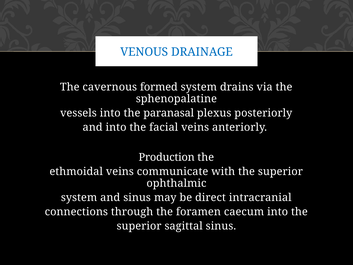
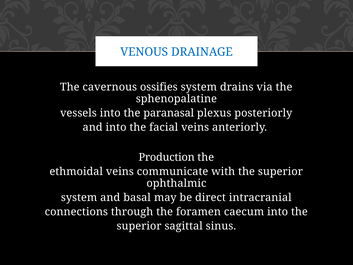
formed: formed -> ossifies
and sinus: sinus -> basal
